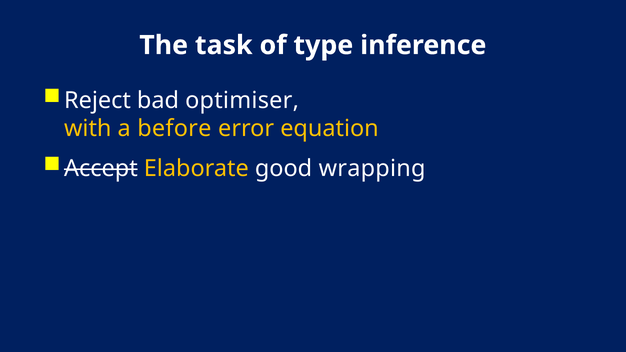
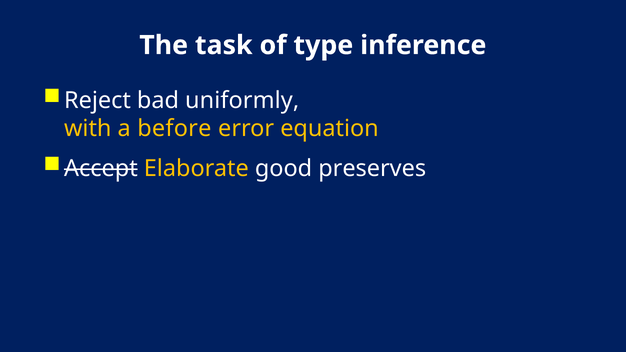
optimiser: optimiser -> uniformly
wrapping: wrapping -> preserves
